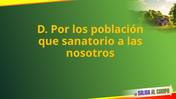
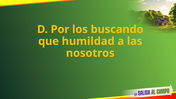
población: población -> buscando
sanatorio: sanatorio -> humildad
